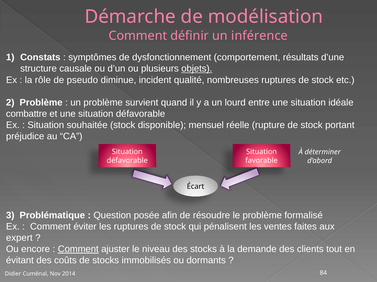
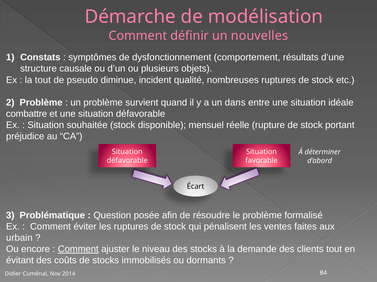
inférence: inférence -> nouvelles
objets underline: present -> none
la rôle: rôle -> tout
lourd: lourd -> dans
expert: expert -> urbain
